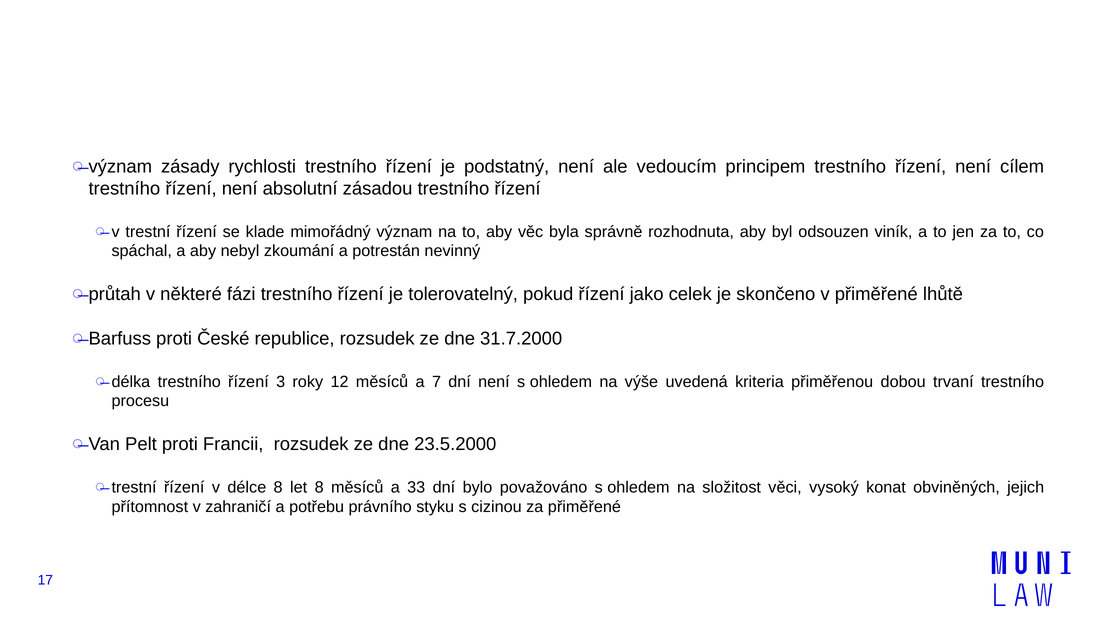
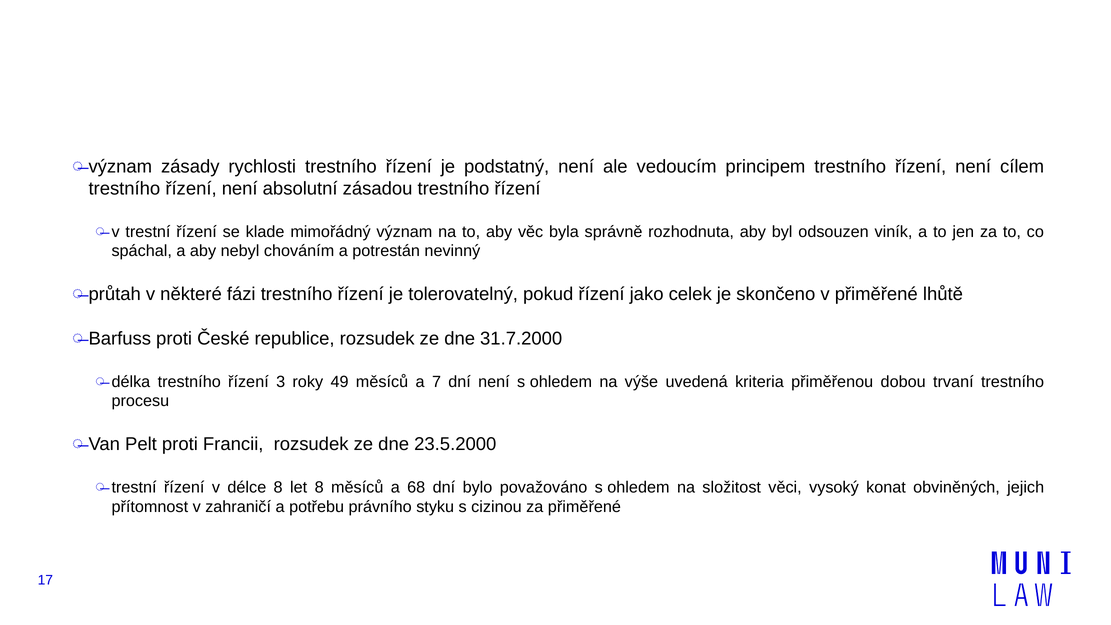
zkoumání: zkoumání -> chováním
12: 12 -> 49
33: 33 -> 68
